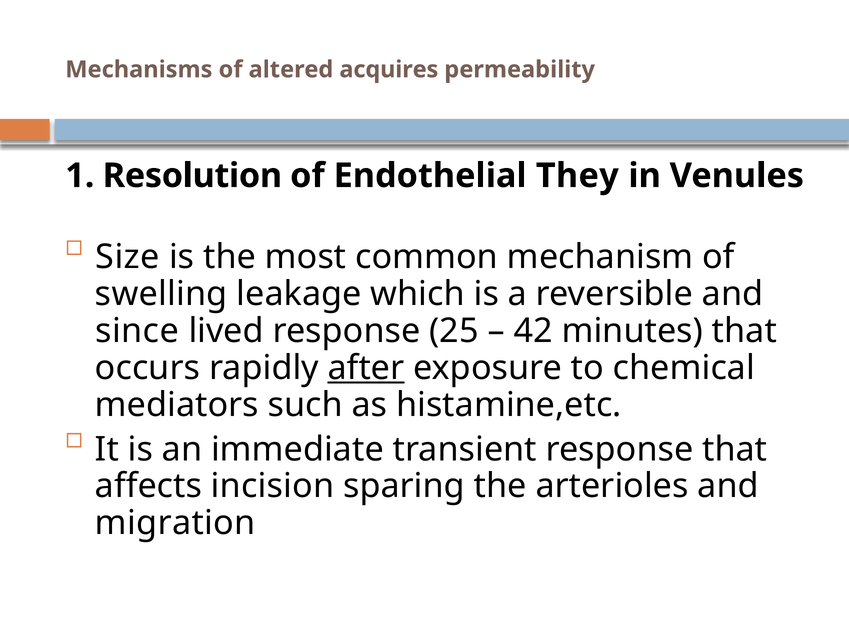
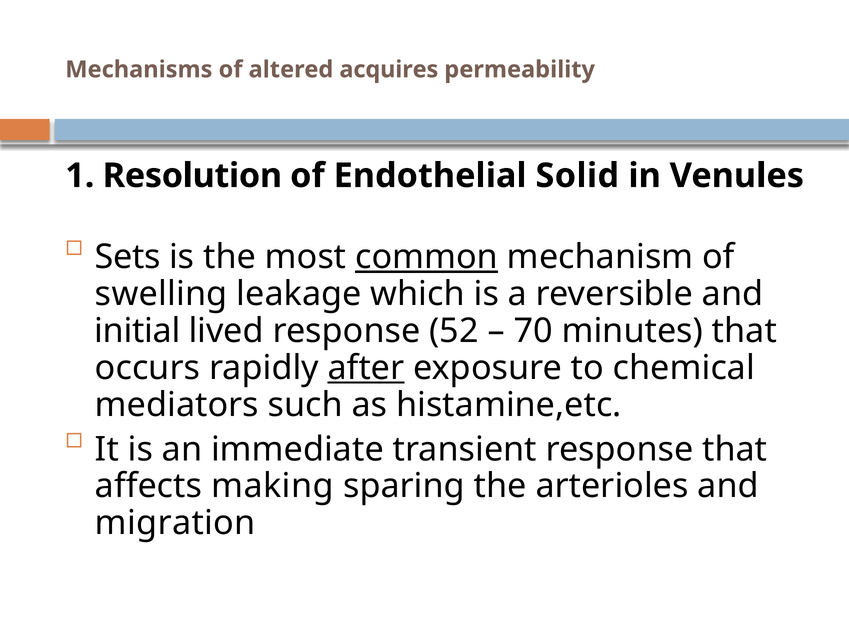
They: They -> Solid
Size: Size -> Sets
common underline: none -> present
since: since -> initial
25: 25 -> 52
42: 42 -> 70
incision: incision -> making
